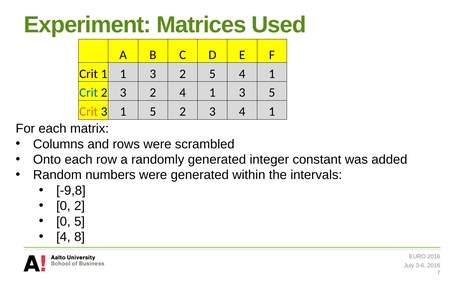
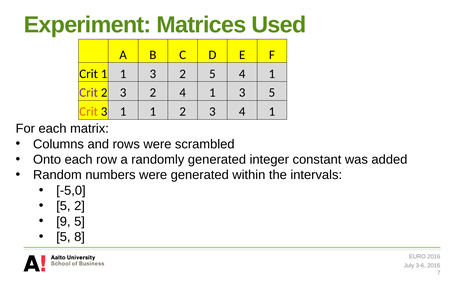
Crit at (89, 93) colour: blue -> purple
3 1 5: 5 -> 1
-9,8: -9,8 -> -5,0
0 at (63, 206): 0 -> 5
0 at (63, 221): 0 -> 9
4 at (63, 237): 4 -> 5
